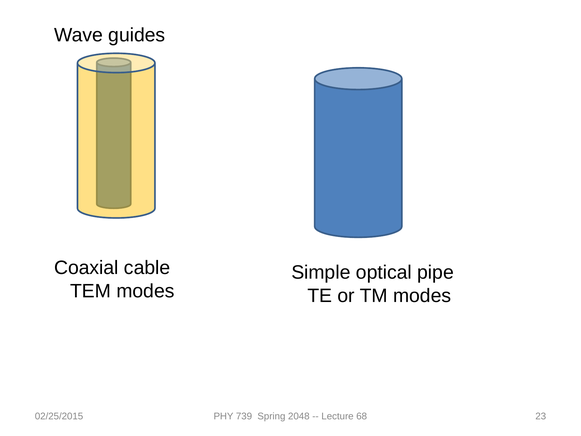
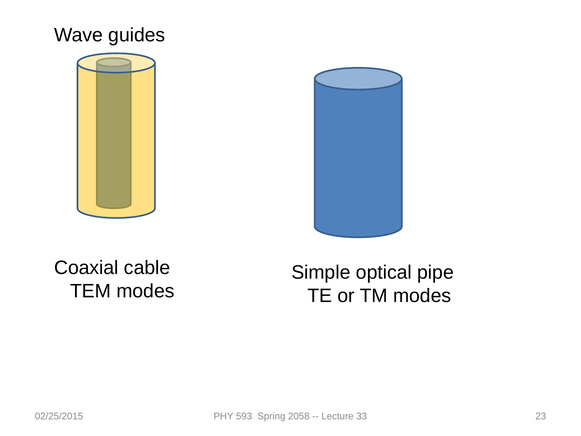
739: 739 -> 593
2048: 2048 -> 2058
68: 68 -> 33
